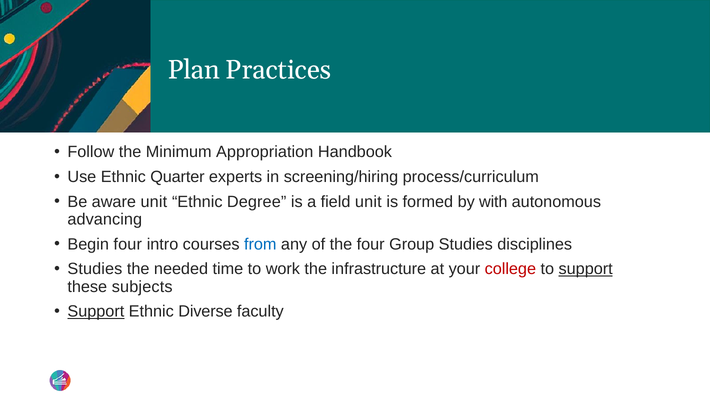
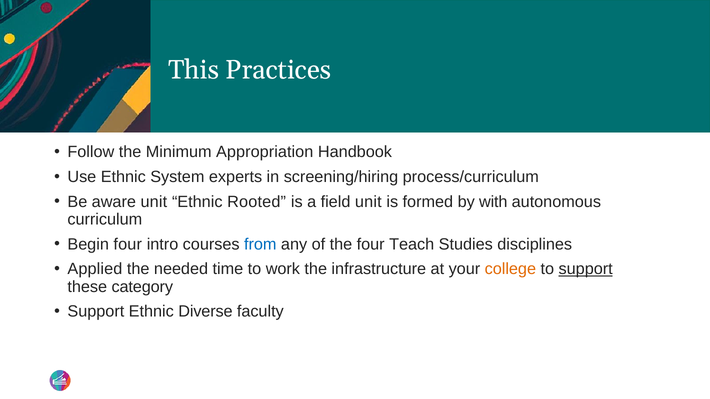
Plan: Plan -> This
Quarter: Quarter -> System
Degree: Degree -> Rooted
advancing: advancing -> curriculum
Group: Group -> Teach
Studies at (95, 269): Studies -> Applied
college colour: red -> orange
subjects: subjects -> category
Support at (96, 312) underline: present -> none
